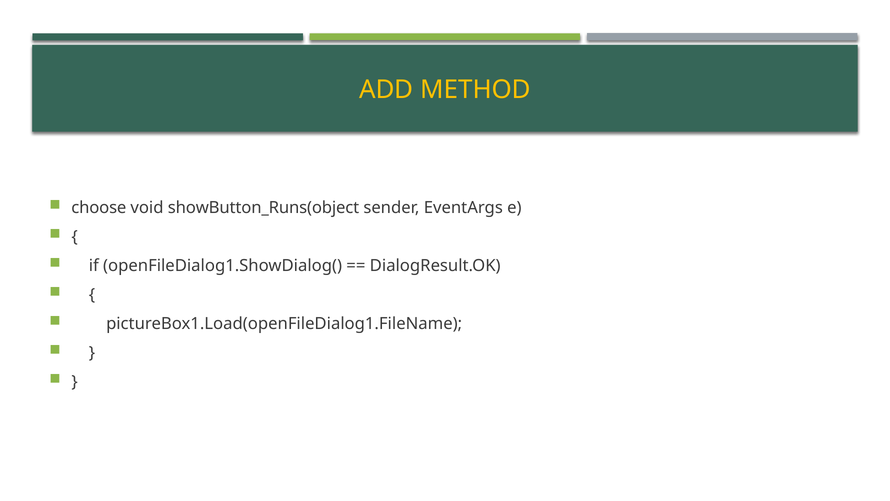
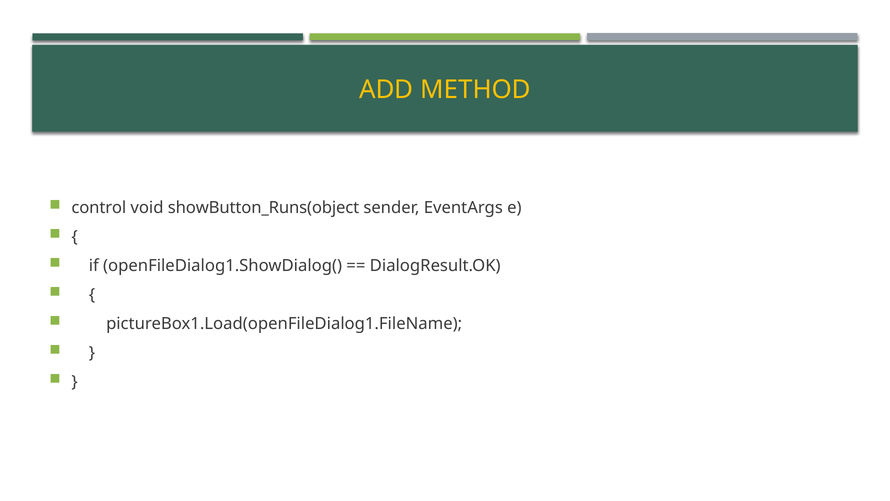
choose: choose -> control
